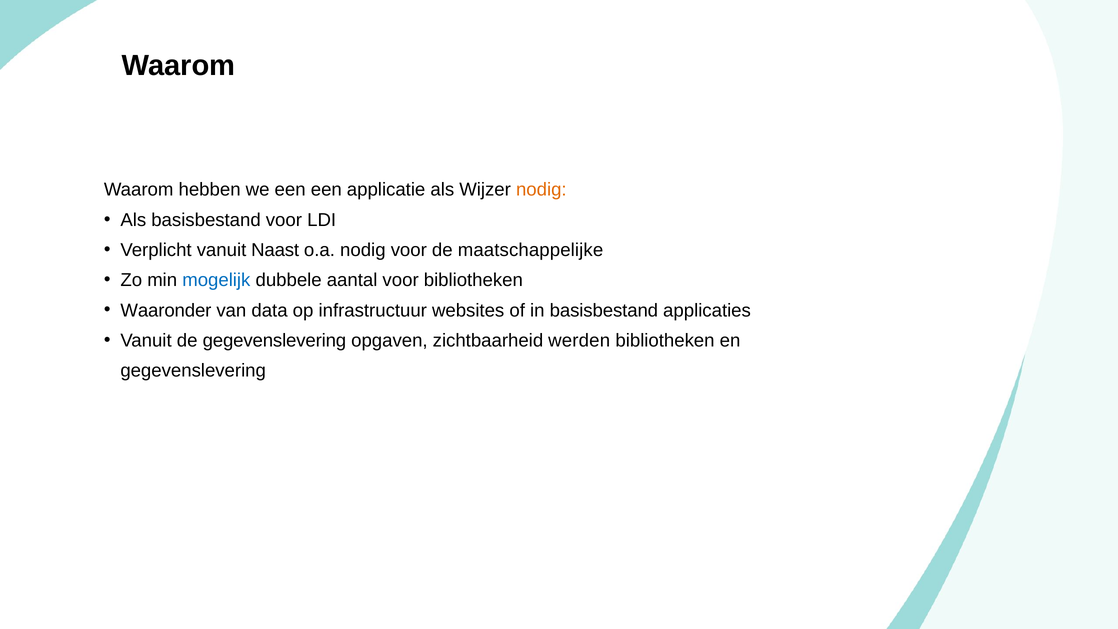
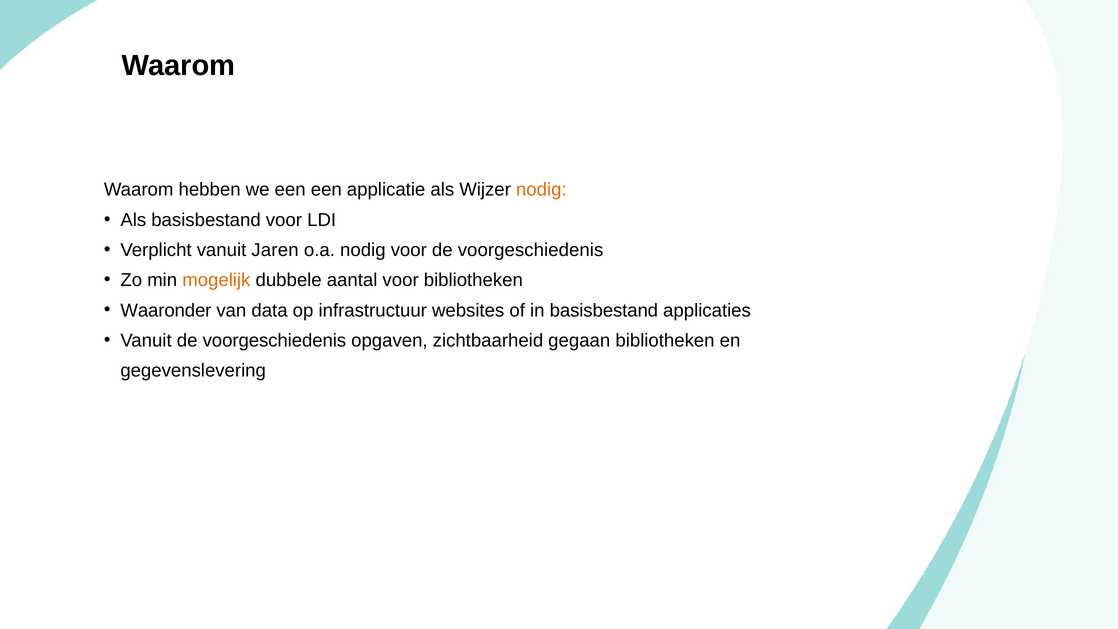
Naast: Naast -> Jaren
voor de maatschappelijke: maatschappelijke -> voorgeschiedenis
mogelijk colour: blue -> orange
Vanuit de gegevenslevering: gegevenslevering -> voorgeschiedenis
werden: werden -> gegaan
